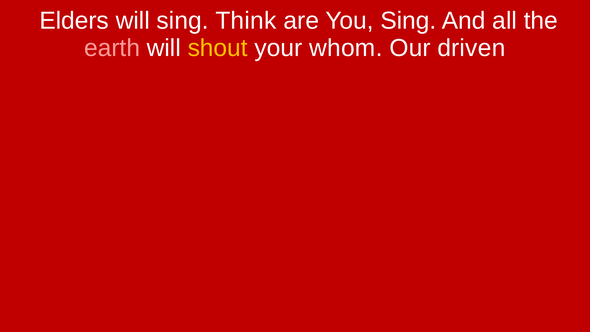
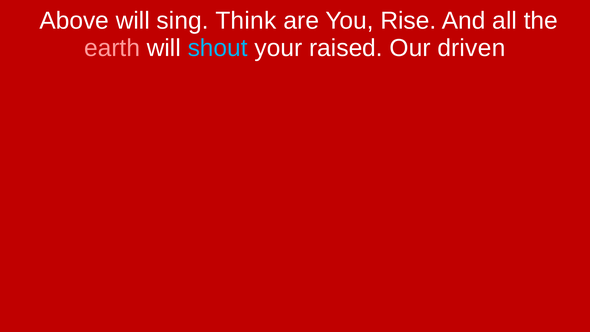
Elders: Elders -> Above
You Sing: Sing -> Rise
shout colour: yellow -> light blue
whom: whom -> raised
